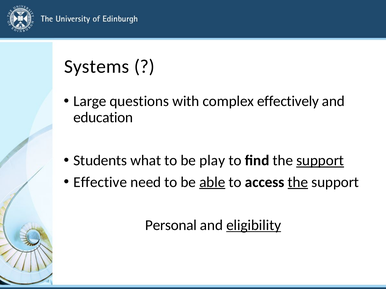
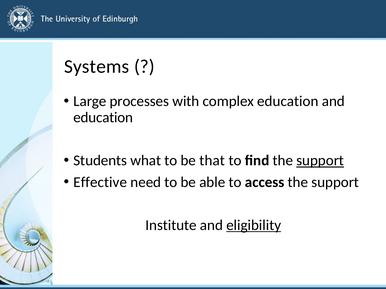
questions: questions -> processes
complex effectively: effectively -> education
play: play -> that
able underline: present -> none
the at (298, 182) underline: present -> none
Personal: Personal -> Institute
